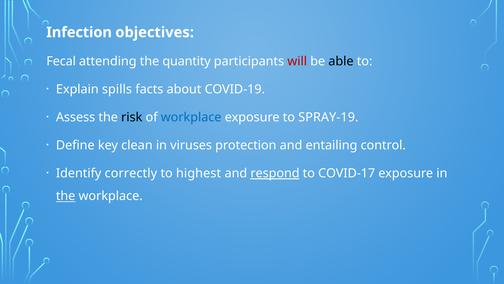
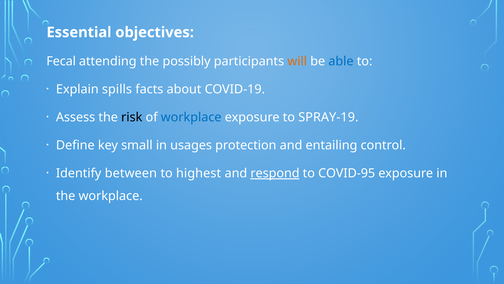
Infection: Infection -> Essential
quantity: quantity -> possibly
will colour: red -> orange
able colour: black -> blue
clean: clean -> small
viruses: viruses -> usages
correctly: correctly -> between
COVID-17: COVID-17 -> COVID-95
the at (66, 196) underline: present -> none
